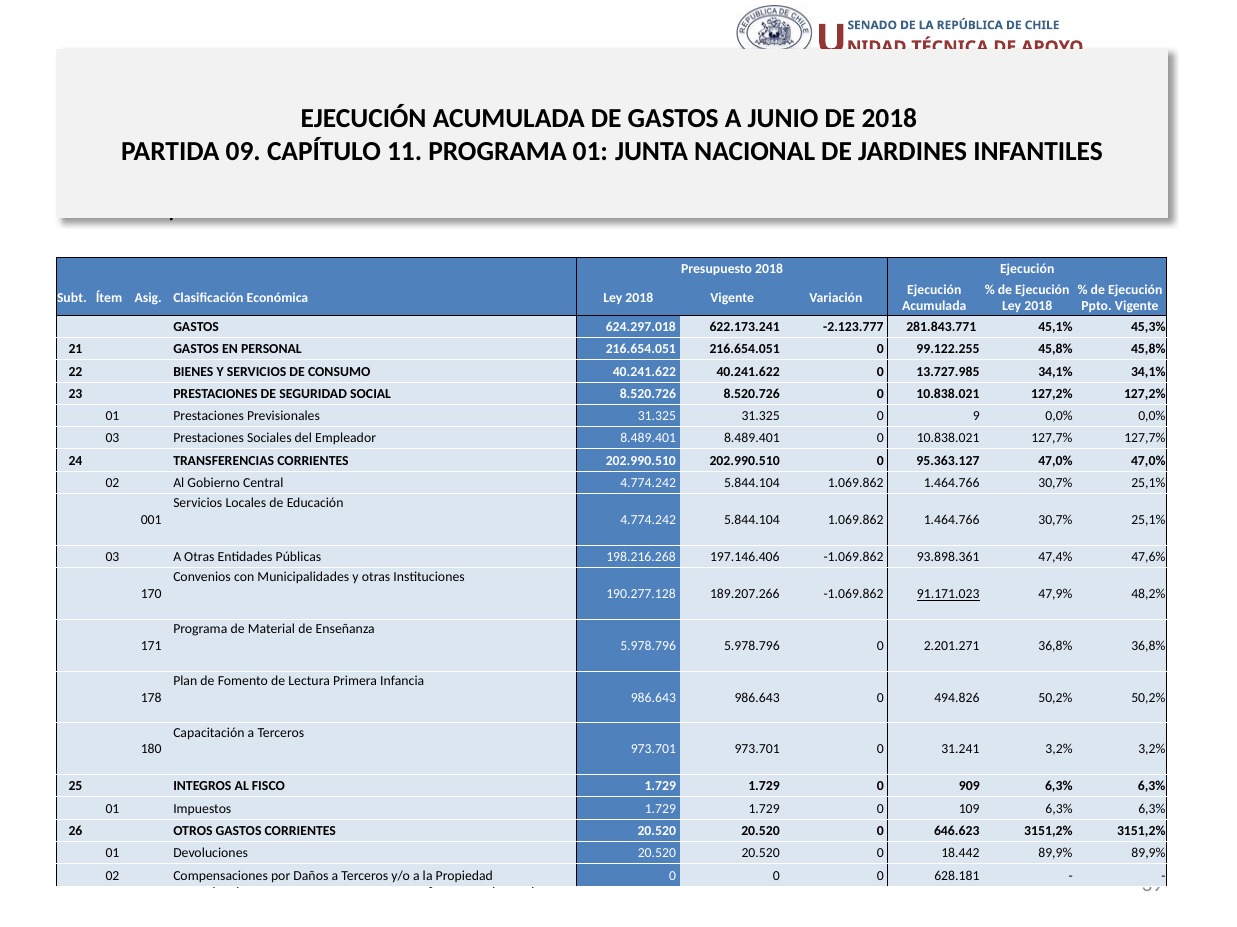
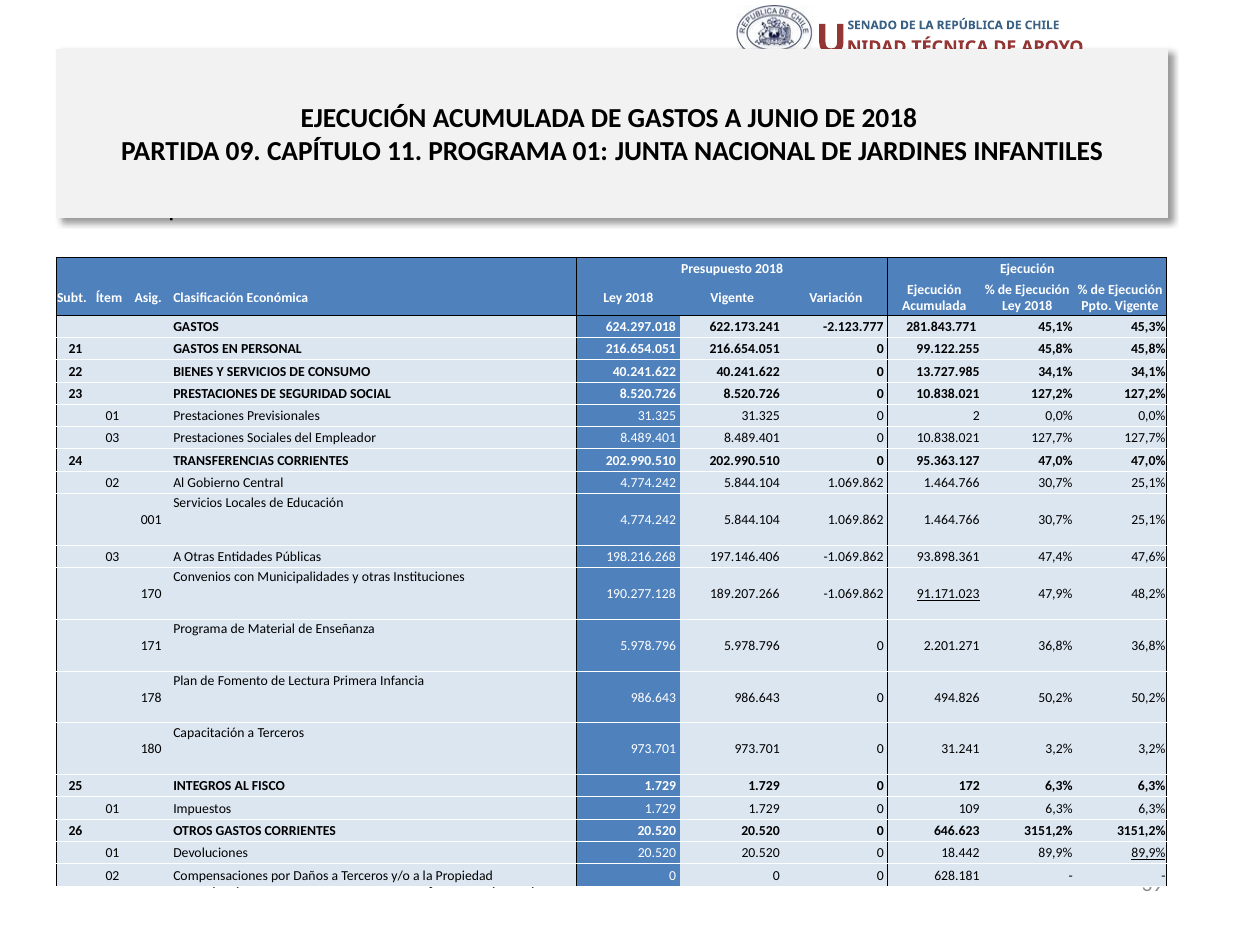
0 9: 9 -> 2
909: 909 -> 172
89,9% at (1148, 854) underline: none -> present
